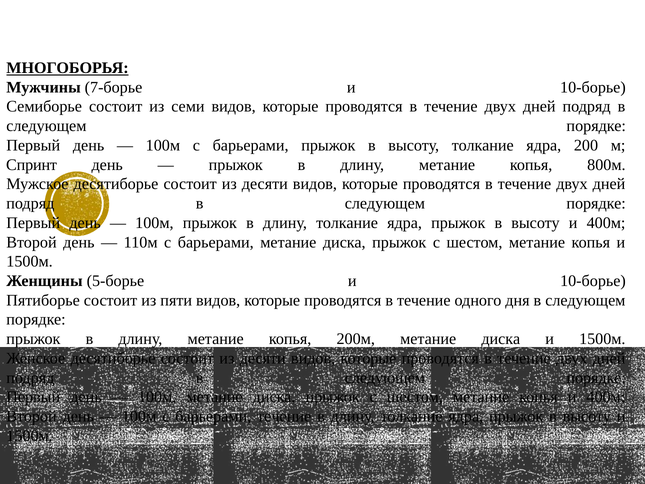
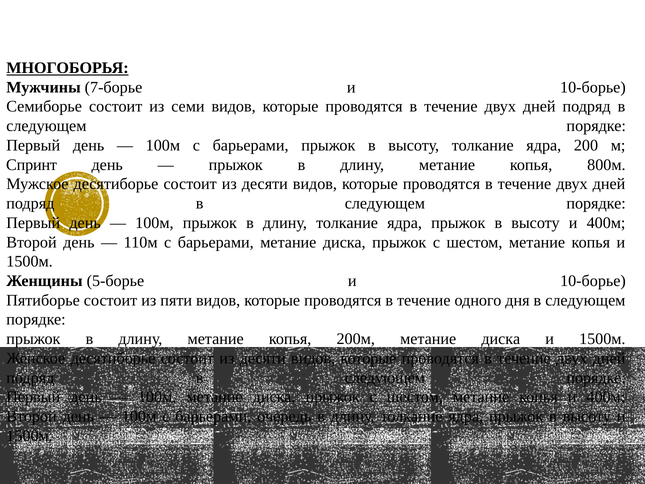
барьерами течение: течение -> очередь
